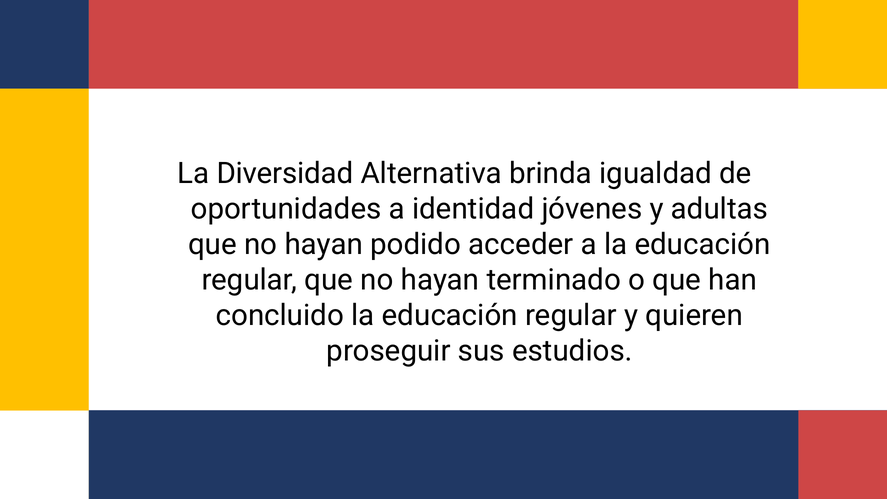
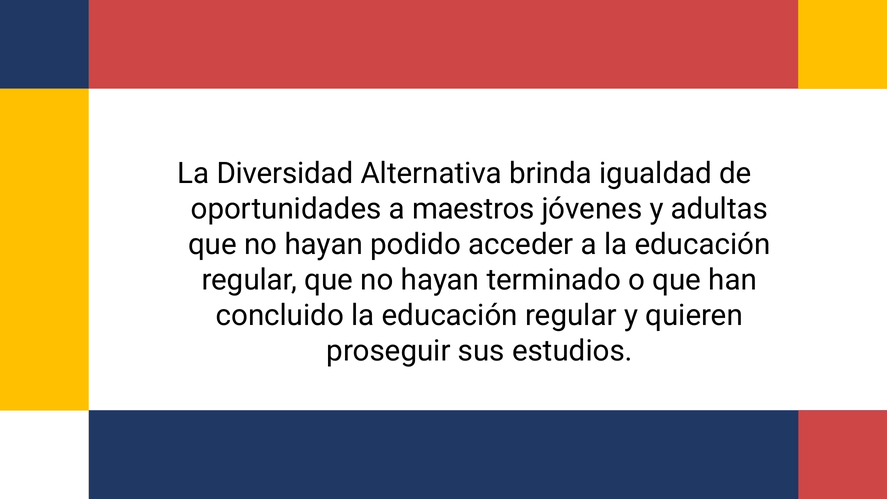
identidad: identidad -> maestros
